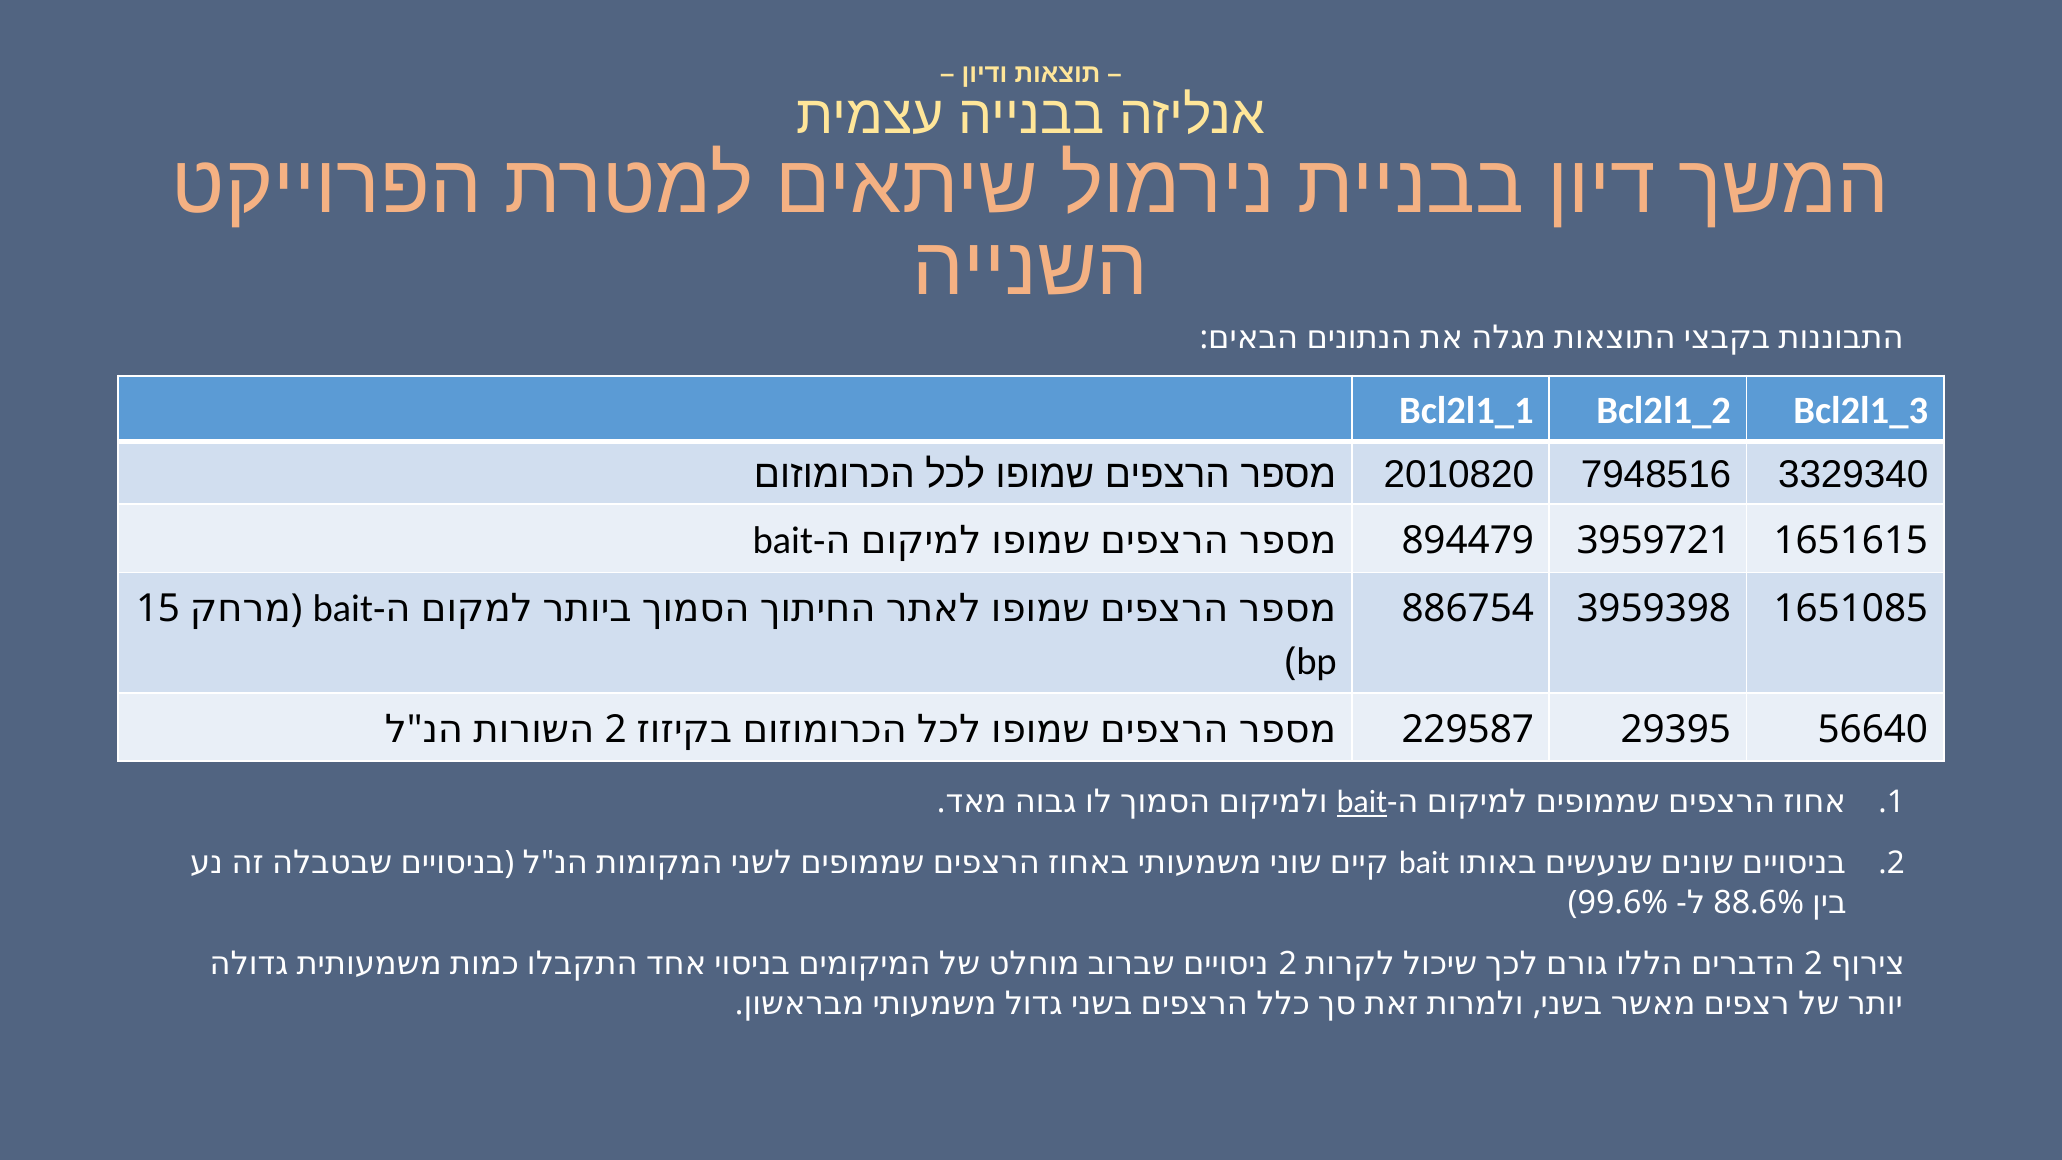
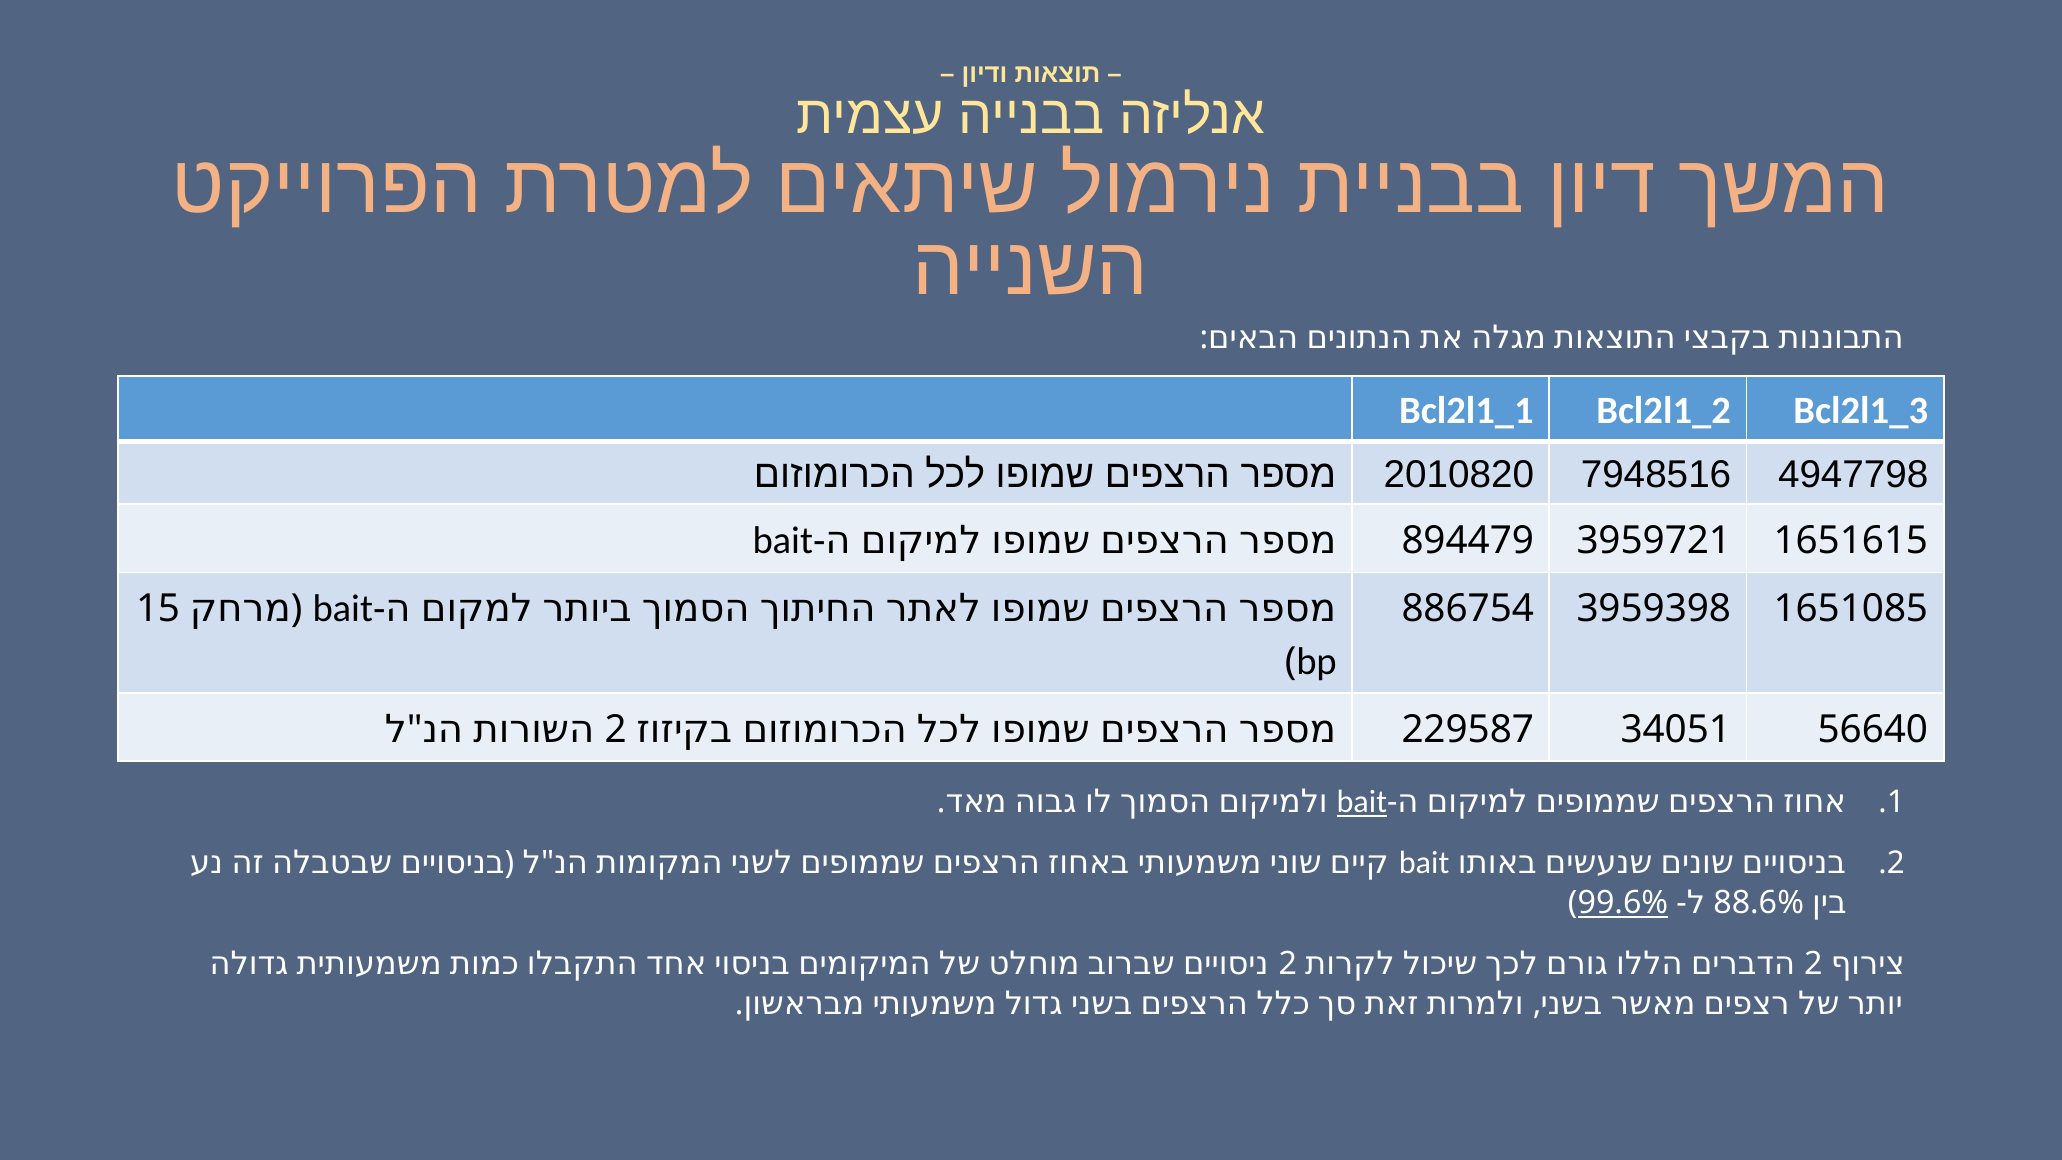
3329340: 3329340 -> 4947798
29395: 29395 -> 34051
99.6% underline: none -> present
